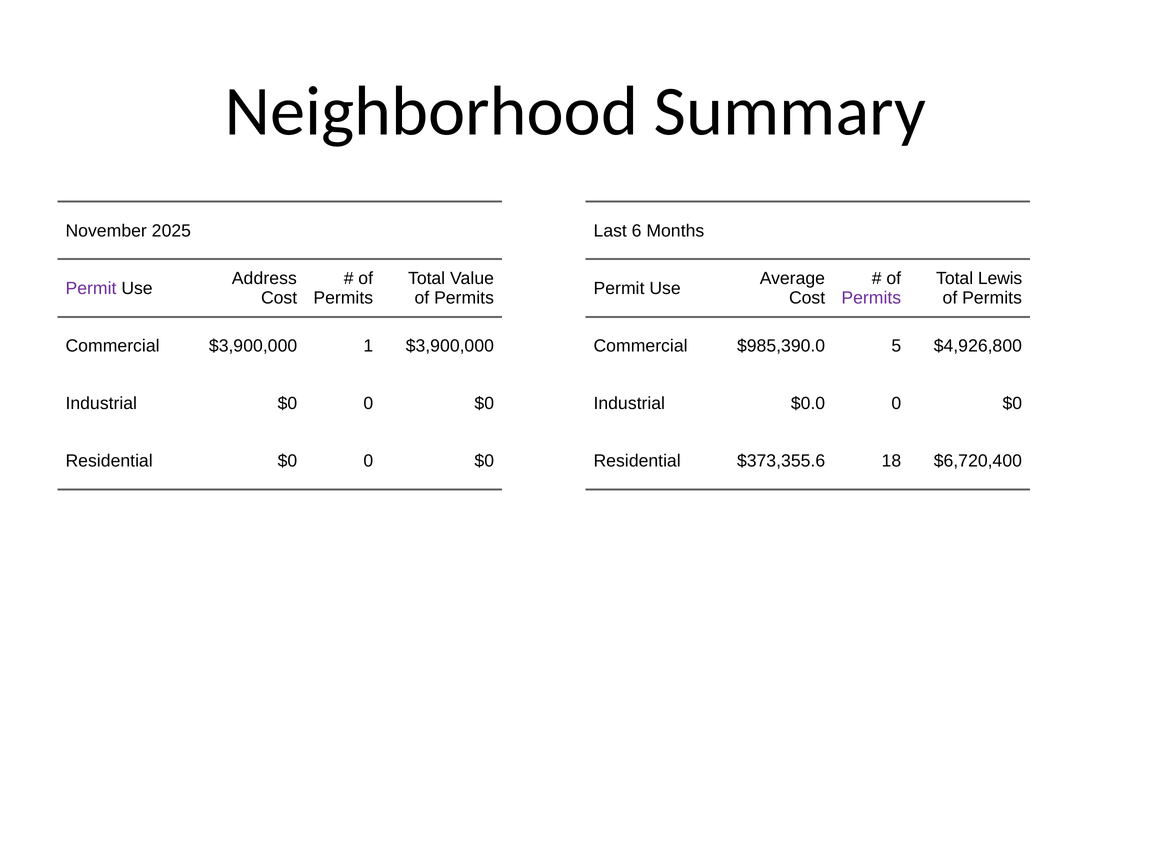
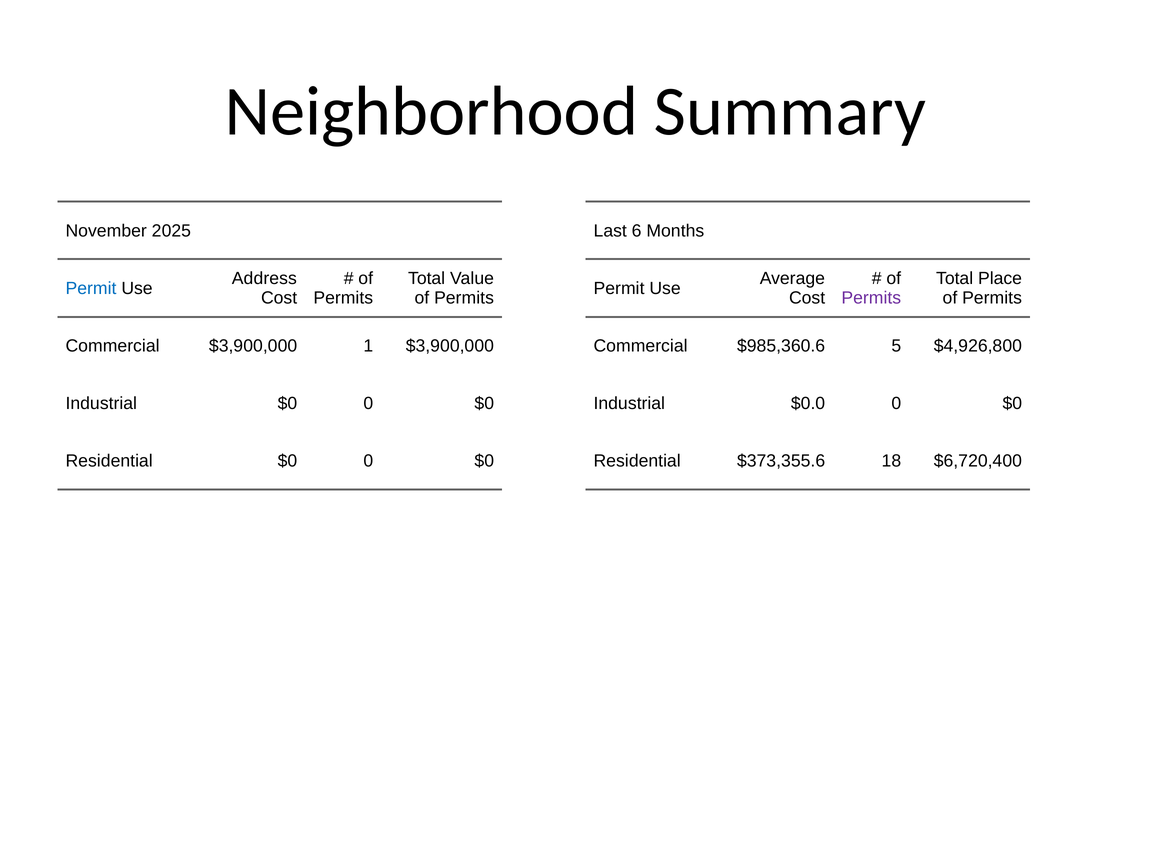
Lewis: Lewis -> Place
Permit at (91, 288) colour: purple -> blue
$985,390.0: $985,390.0 -> $985,360.6
